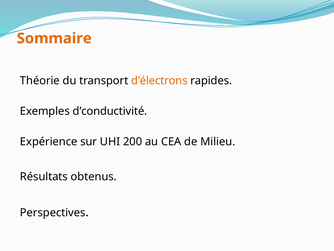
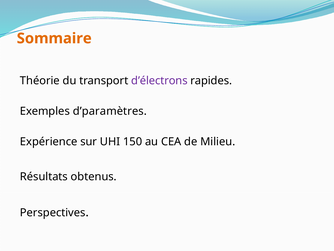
d’électrons colour: orange -> purple
d’conductivité: d’conductivité -> d’paramètres
200: 200 -> 150
